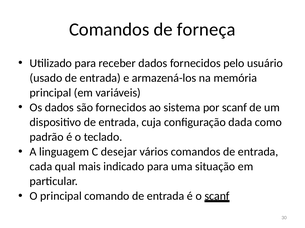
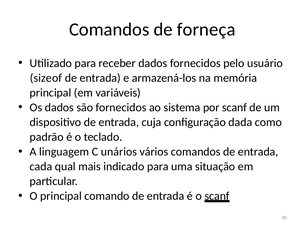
usado: usado -> sizeof
desejar: desejar -> unários
